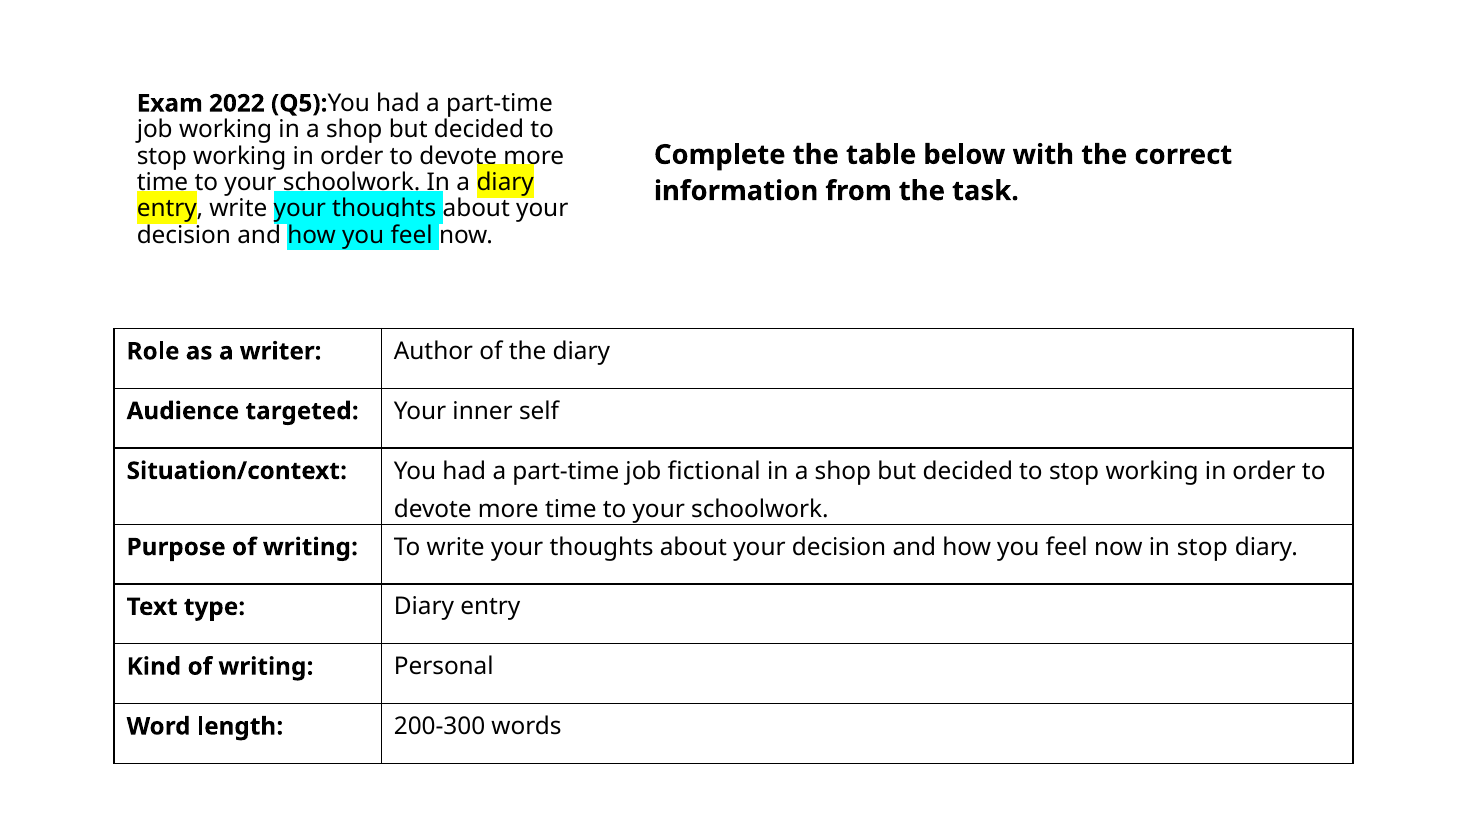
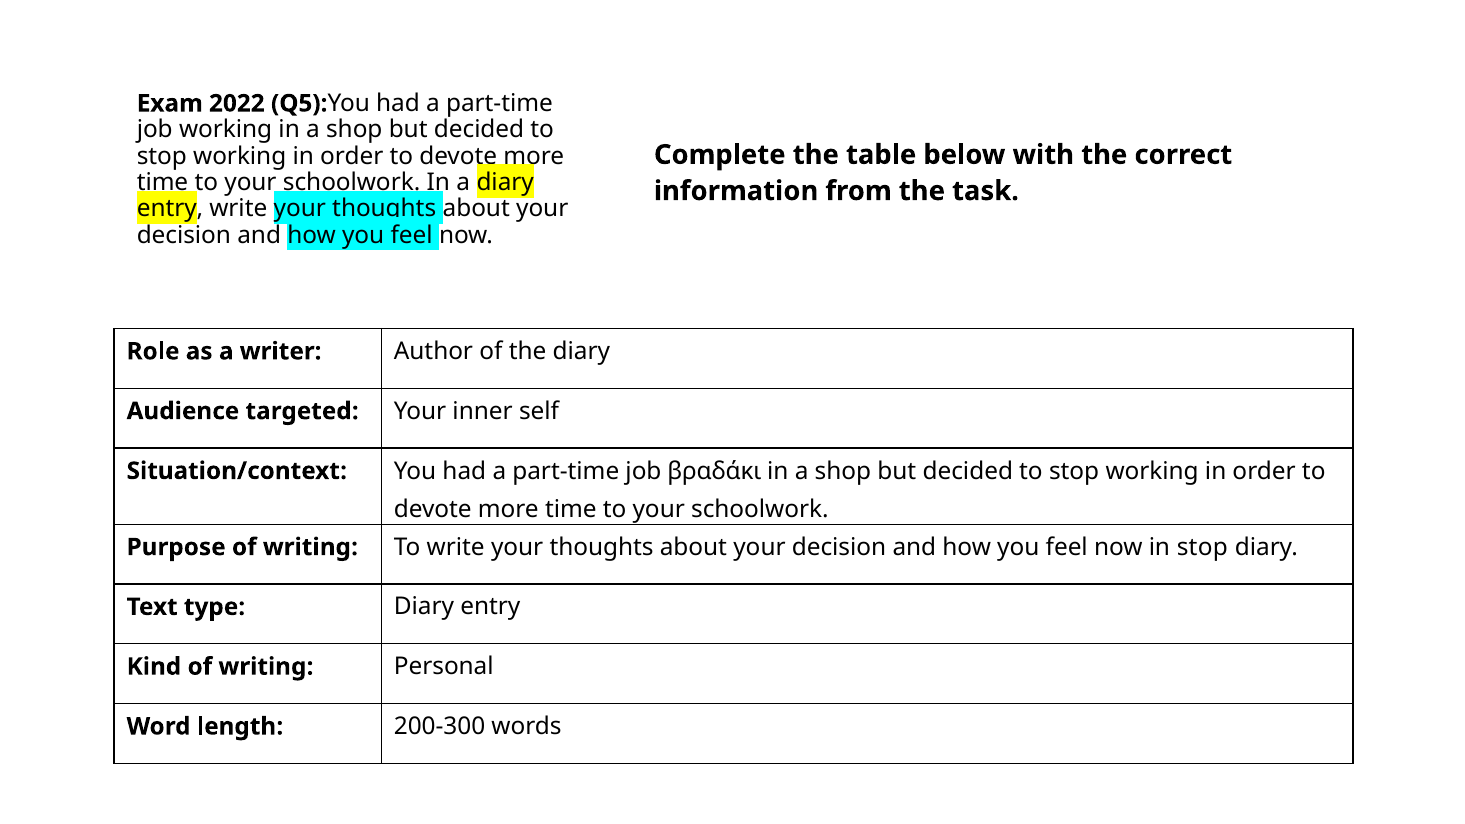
fictional: fictional -> βραδάκι
